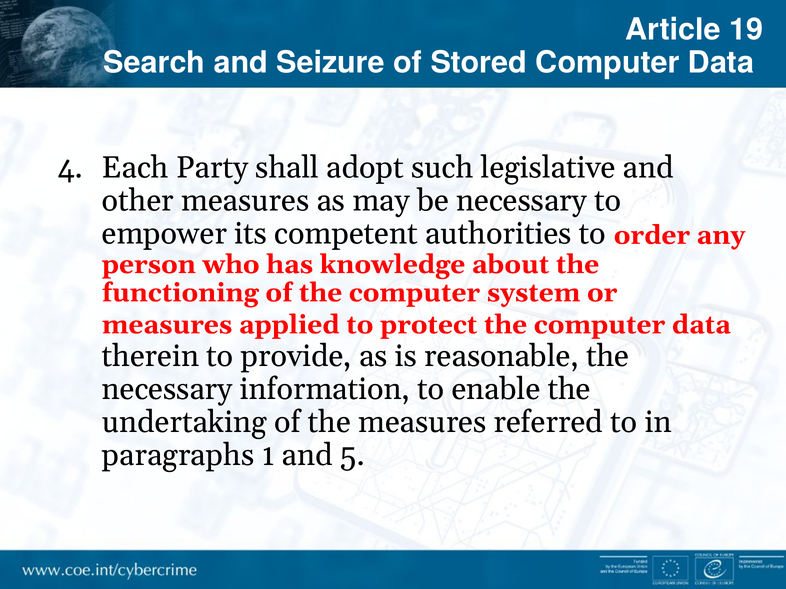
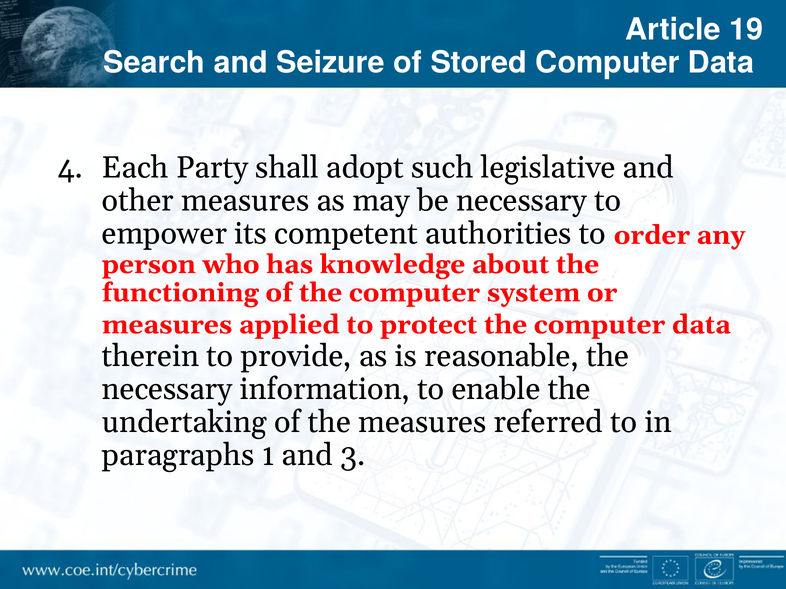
5: 5 -> 3
